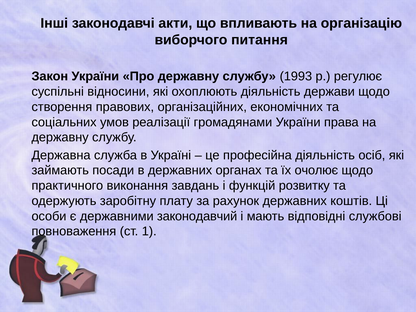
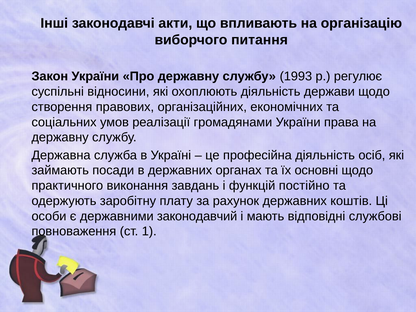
очолює: очолює -> основні
розвитку: розвитку -> постійно
